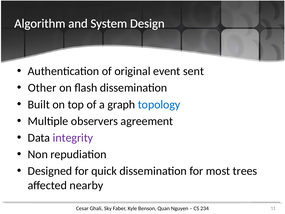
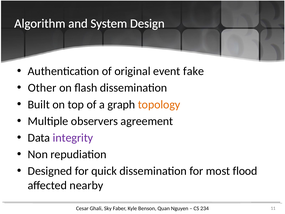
sent: sent -> fake
topology colour: blue -> orange
trees: trees -> flood
